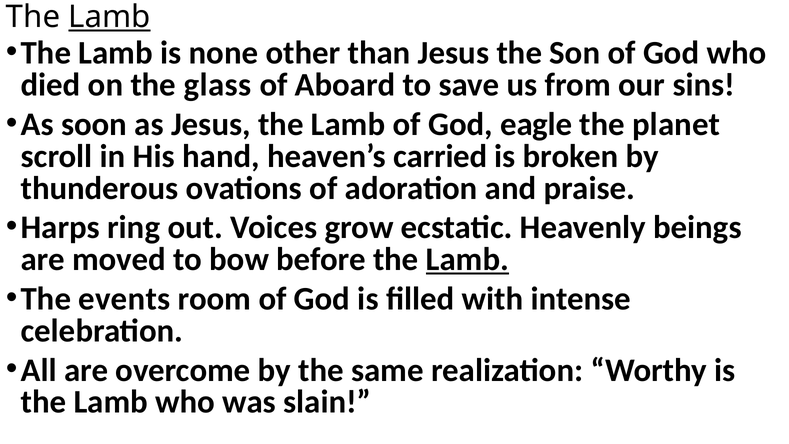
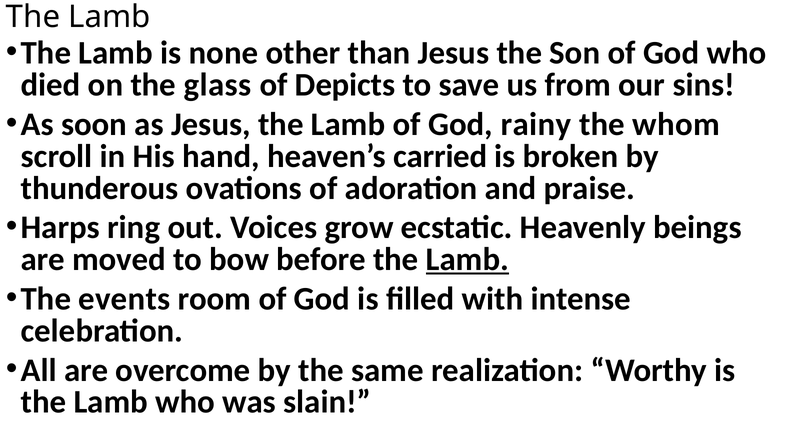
Lamb at (109, 17) underline: present -> none
Aboard: Aboard -> Depicts
eagle: eagle -> rainy
planet: planet -> whom
